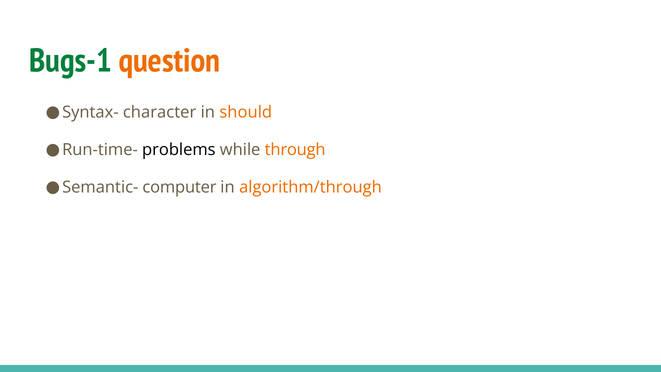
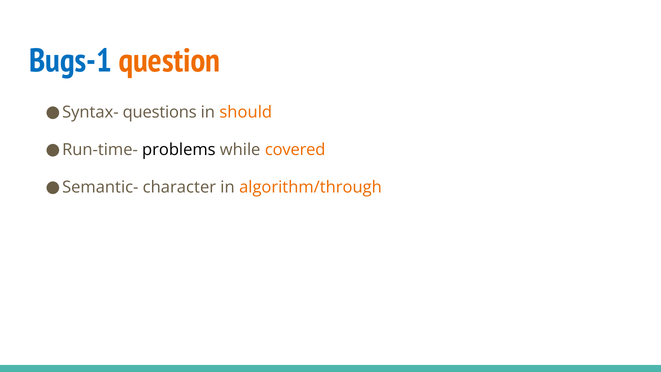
Bugs-1 colour: green -> blue
character: character -> questions
through: through -> covered
computer: computer -> character
